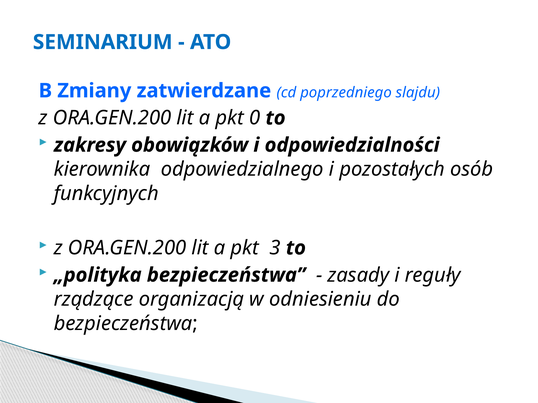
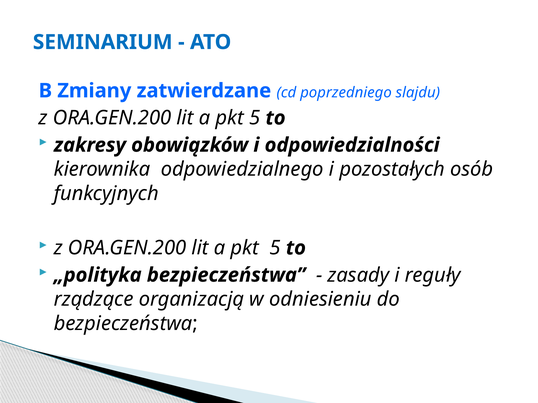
0 at (255, 118): 0 -> 5
3 at (275, 248): 3 -> 5
